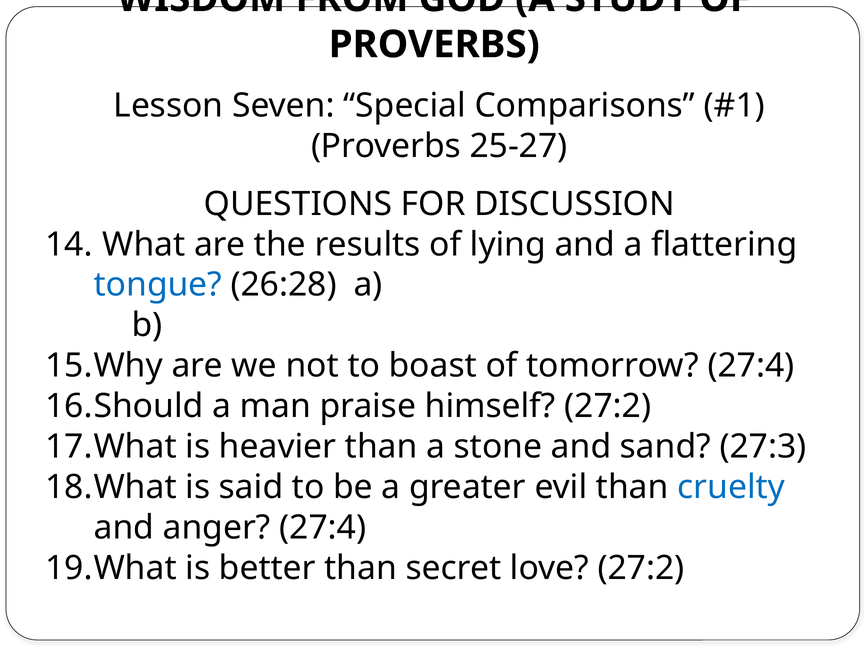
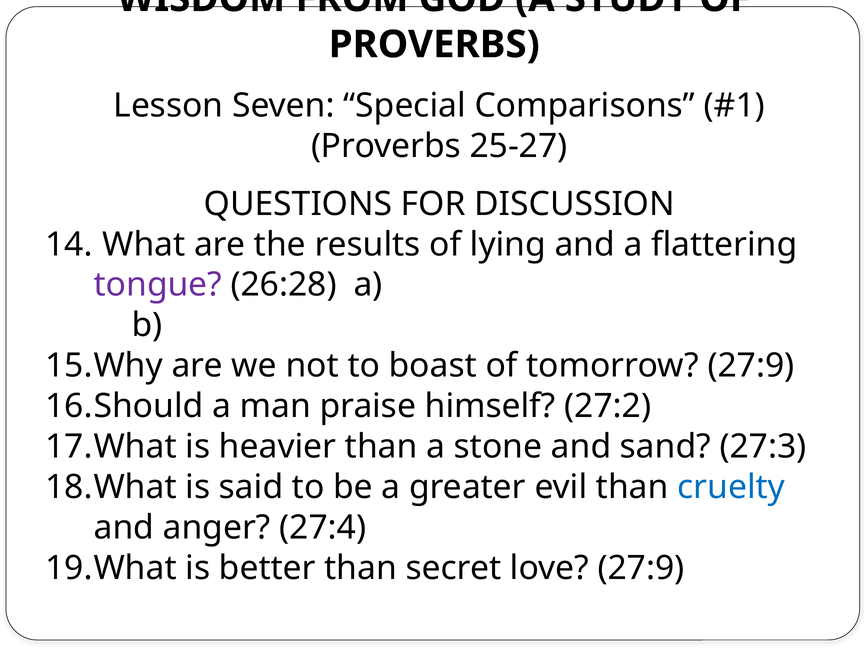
tongue colour: blue -> purple
tomorrow 27:4: 27:4 -> 27:9
love 27:2: 27:2 -> 27:9
